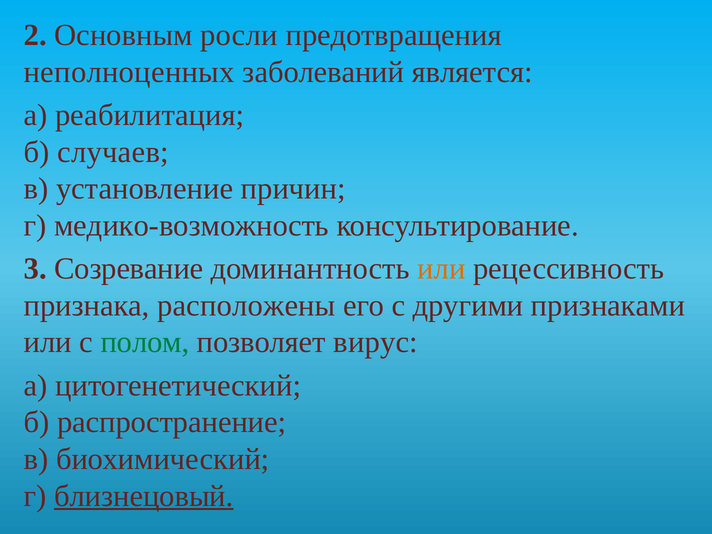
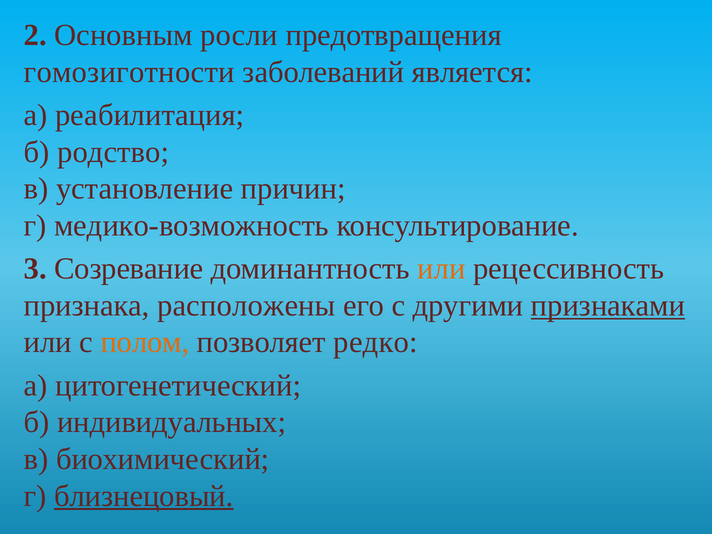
неполноценных: неполноценных -> гомозиготности
случаев: случаев -> родство
признаками underline: none -> present
полом colour: green -> orange
вирус: вирус -> редко
распространение: распространение -> индивидуальных
